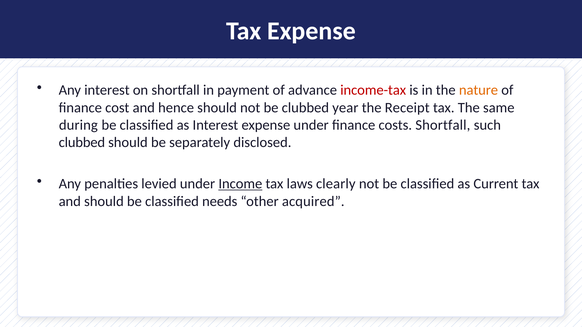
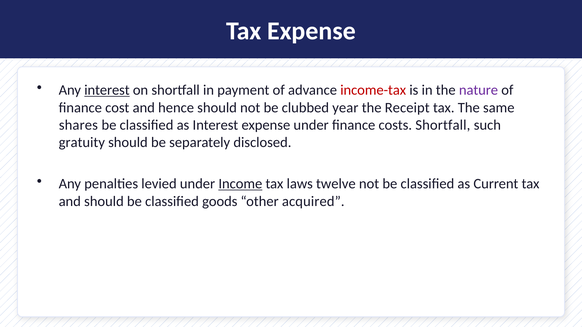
interest at (107, 90) underline: none -> present
nature colour: orange -> purple
during: during -> shares
clubbed at (82, 143): clubbed -> gratuity
clearly: clearly -> twelve
needs: needs -> goods
